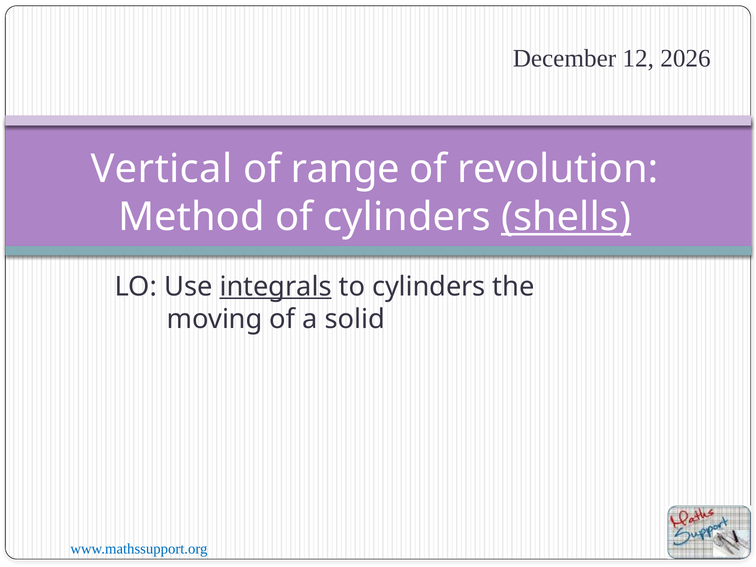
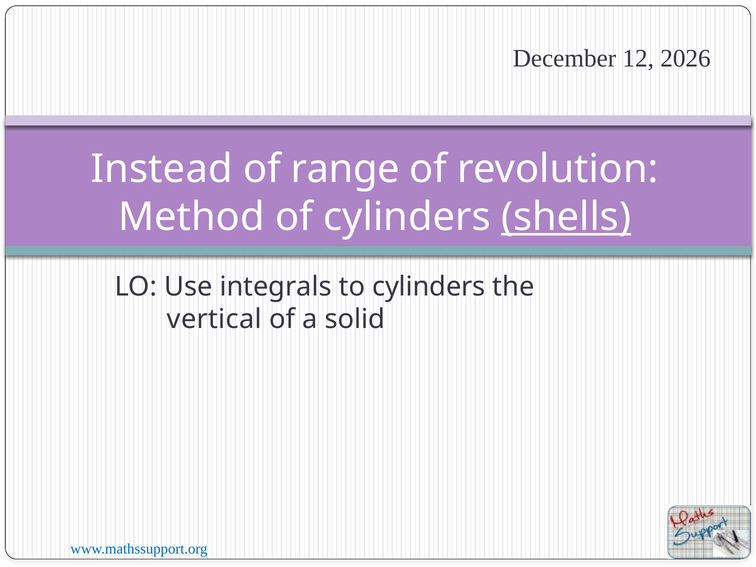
Vertical: Vertical -> Instead
integrals underline: present -> none
moving: moving -> vertical
